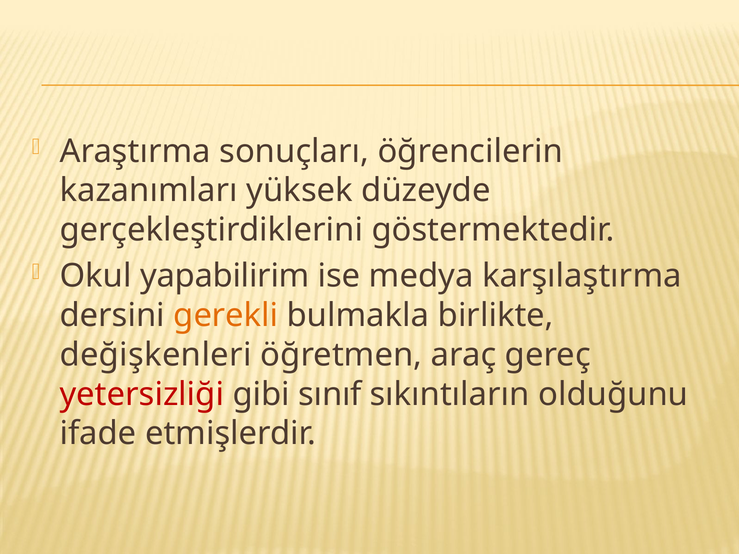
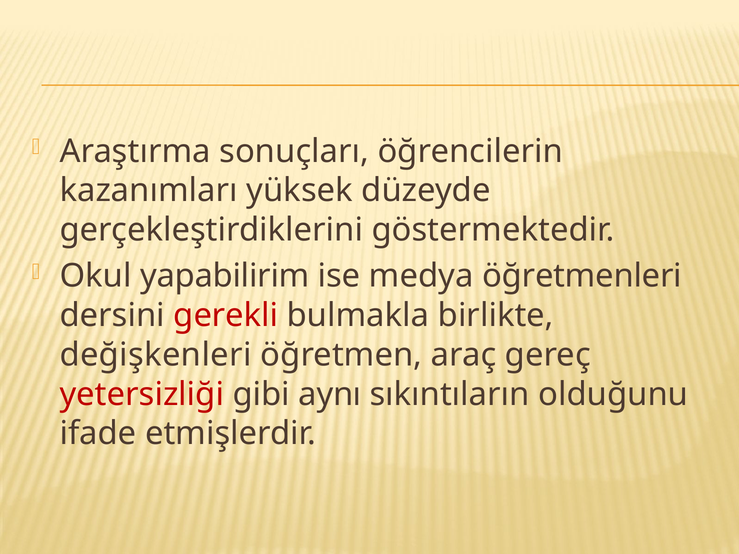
karşılaştırma: karşılaştırma -> öğretmenleri
gerekli colour: orange -> red
sınıf: sınıf -> aynı
